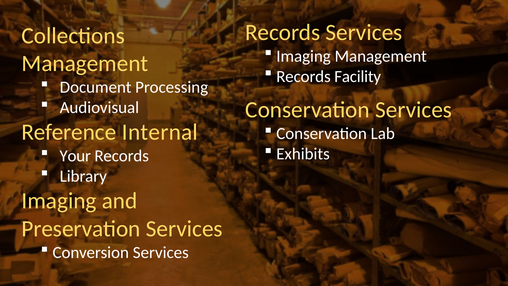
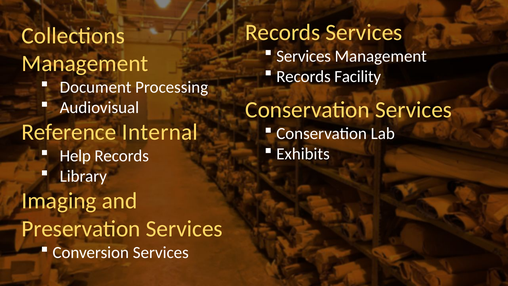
Imaging at (304, 56): Imaging -> Services
Your: Your -> Help
